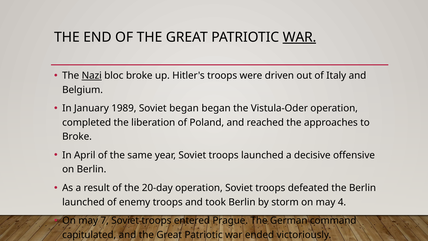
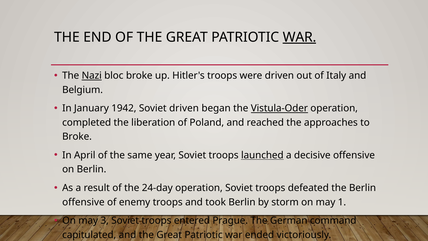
1989: 1989 -> 1942
Soviet began: began -> driven
Vistula-Oder underline: none -> present
launched at (262, 155) underline: none -> present
20-day: 20-day -> 24-day
launched at (83, 202): launched -> offensive
4: 4 -> 1
7: 7 -> 3
